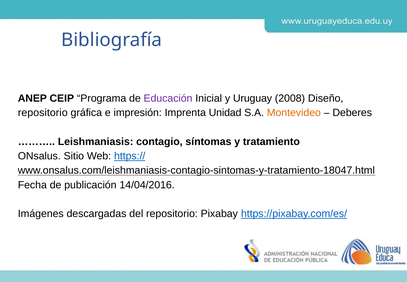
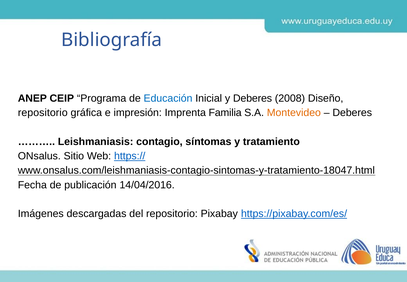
Educación colour: purple -> blue
y Uruguay: Uruguay -> Deberes
Unidad: Unidad -> Familia
